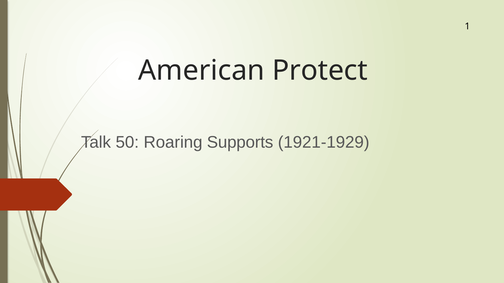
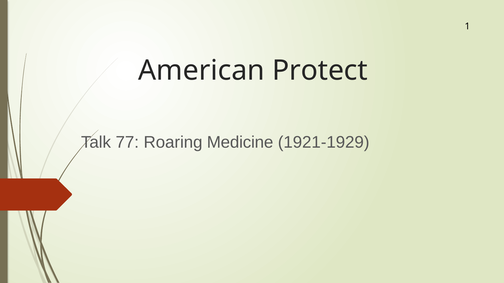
50: 50 -> 77
Supports: Supports -> Medicine
